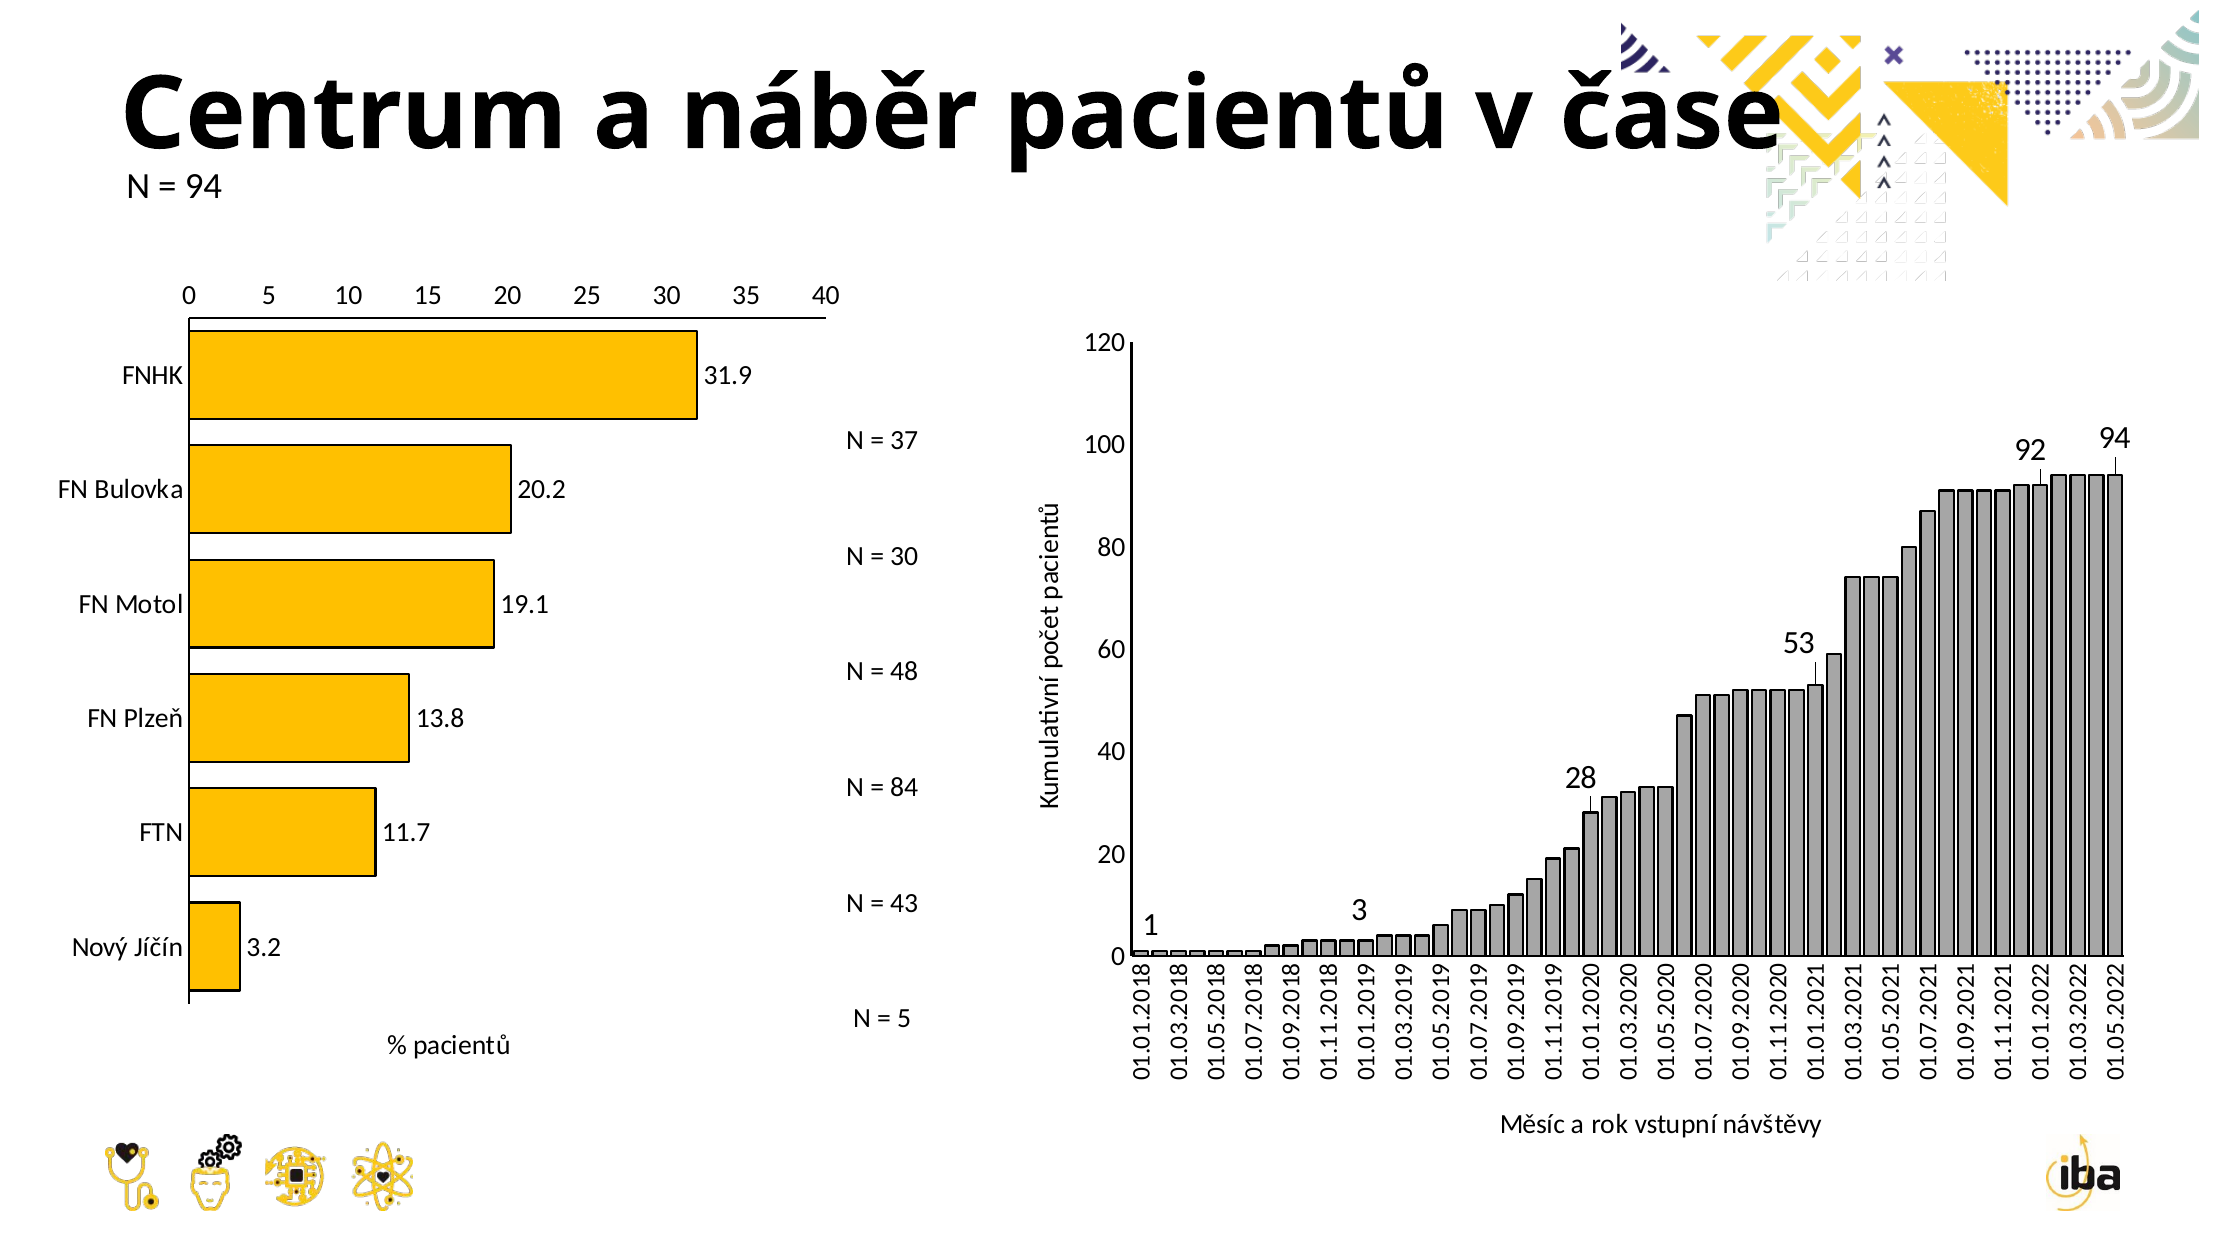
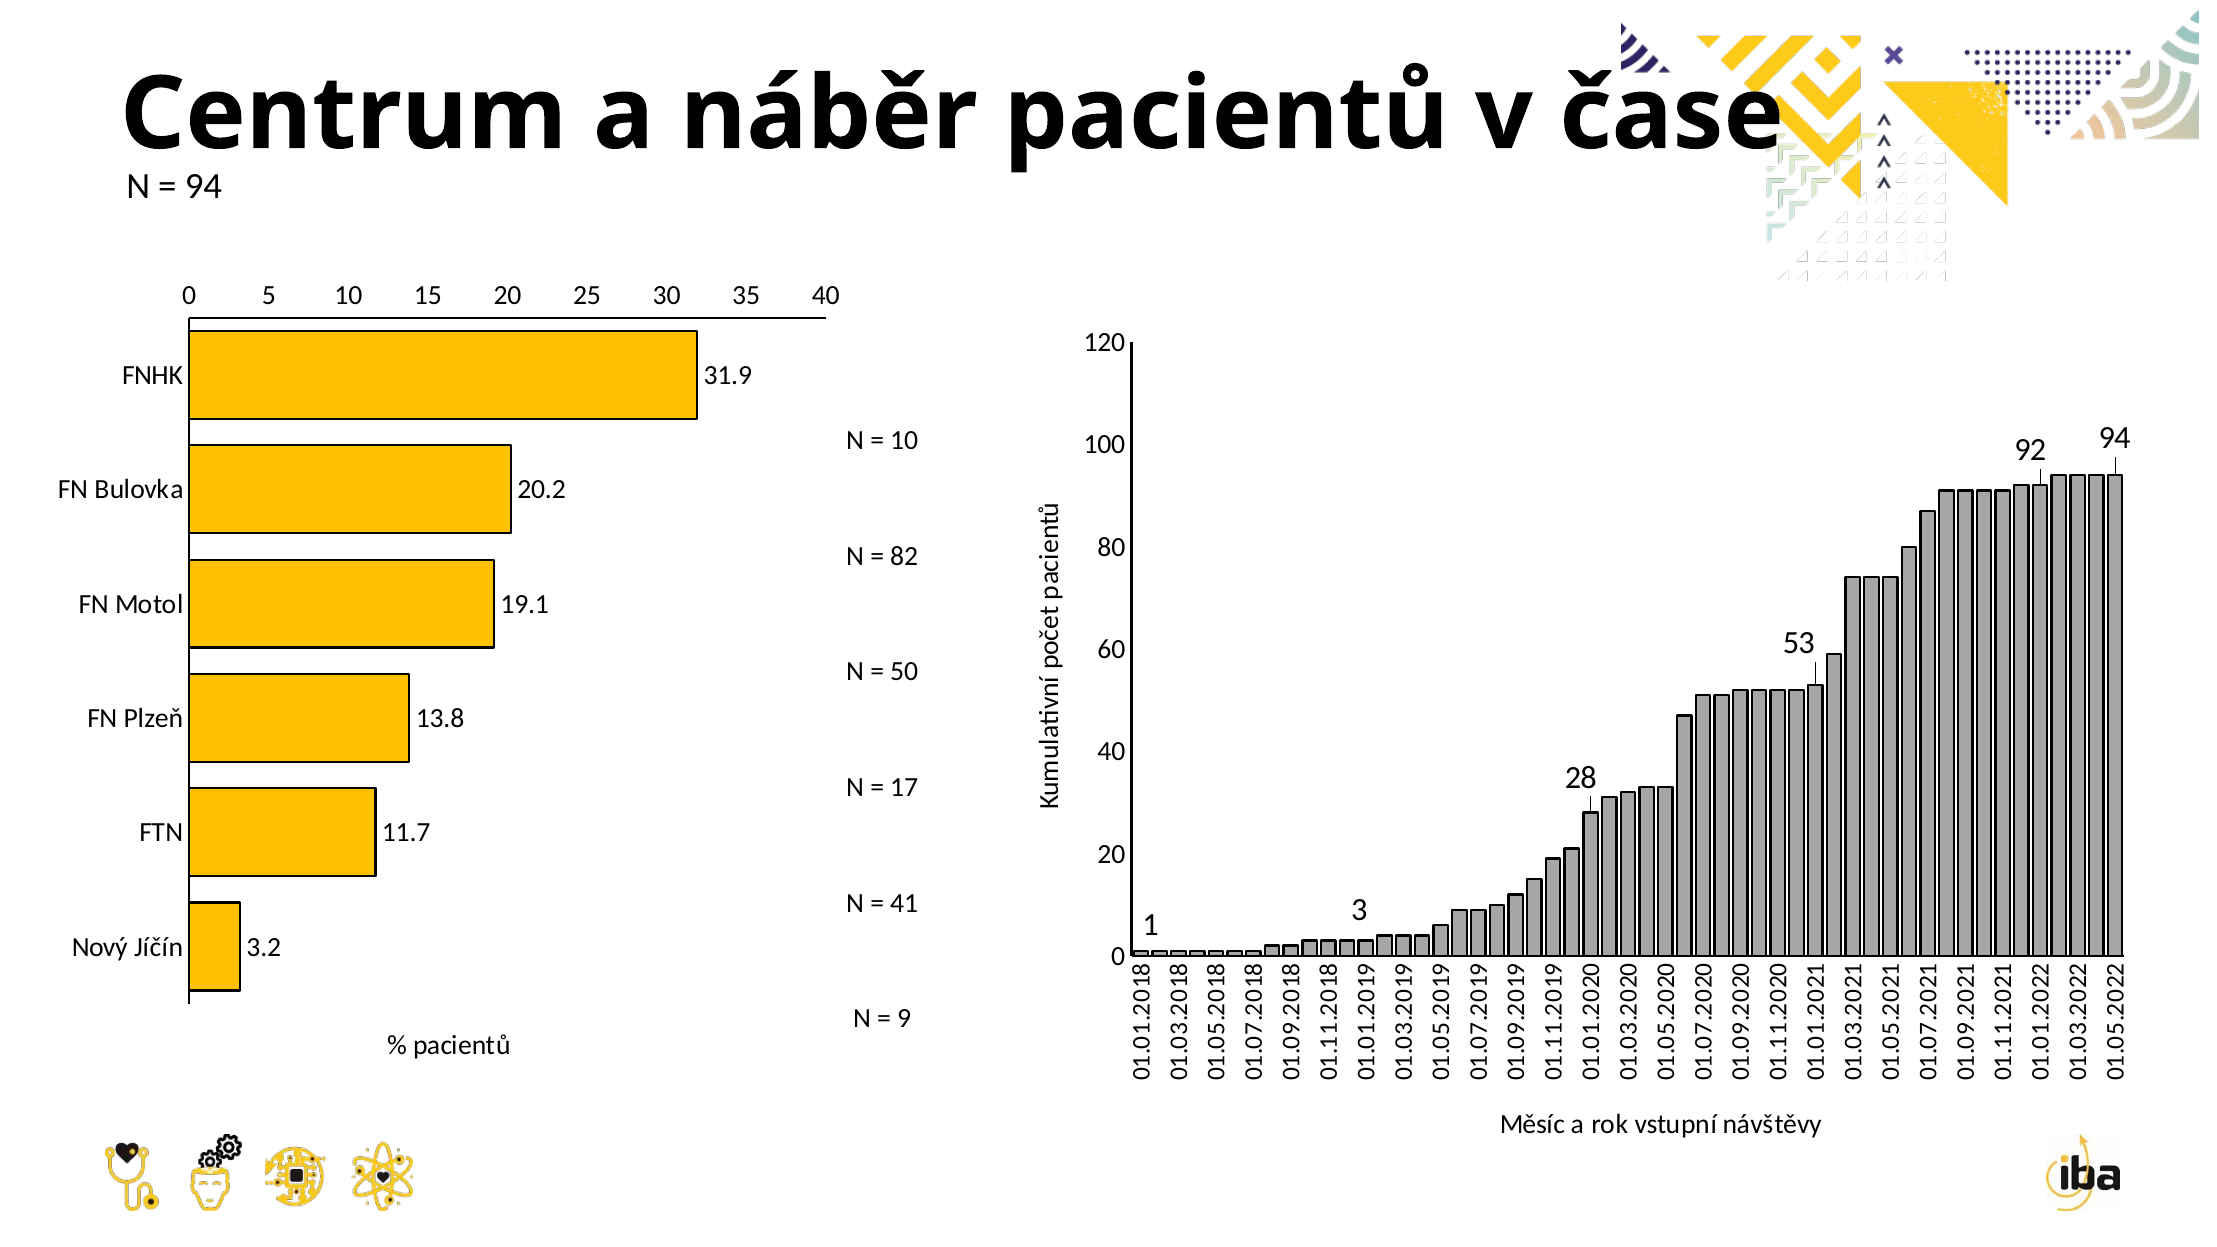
37 at (904, 441): 37 -> 10
30 at (904, 556): 30 -> 82
48: 48 -> 50
84: 84 -> 17
43: 43 -> 41
5 at (904, 1019): 5 -> 9
